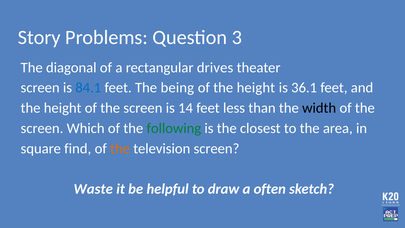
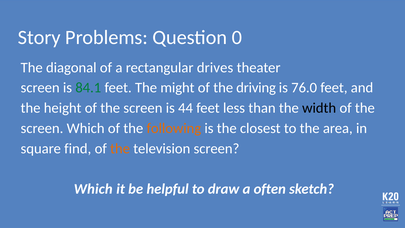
3: 3 -> 0
84.1 colour: blue -> green
being: being -> might
of the height: height -> driving
36.1: 36.1 -> 76.0
14: 14 -> 44
following colour: green -> orange
Waste at (93, 189): Waste -> Which
